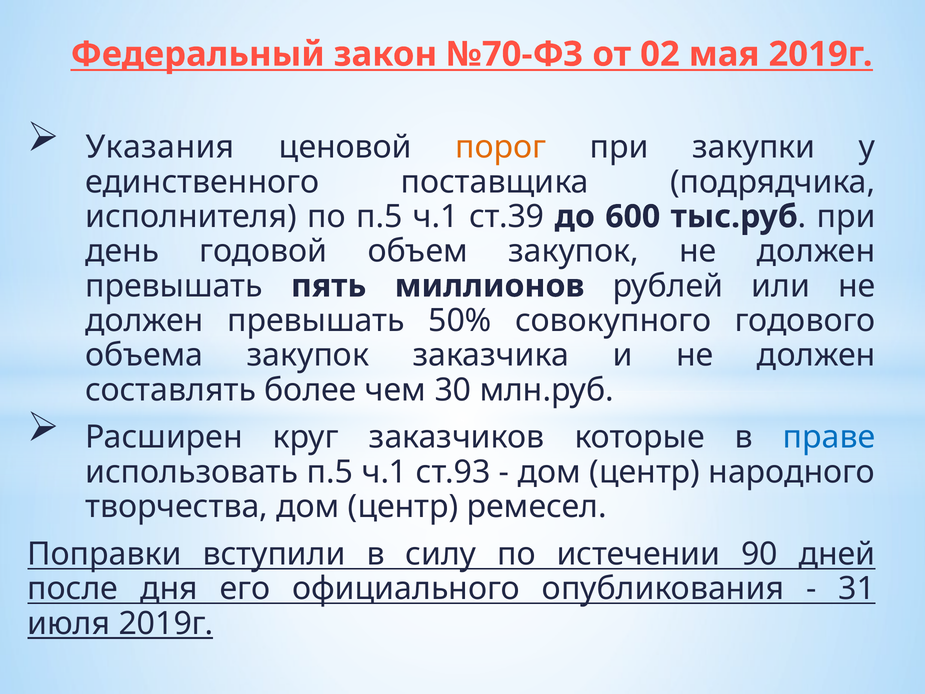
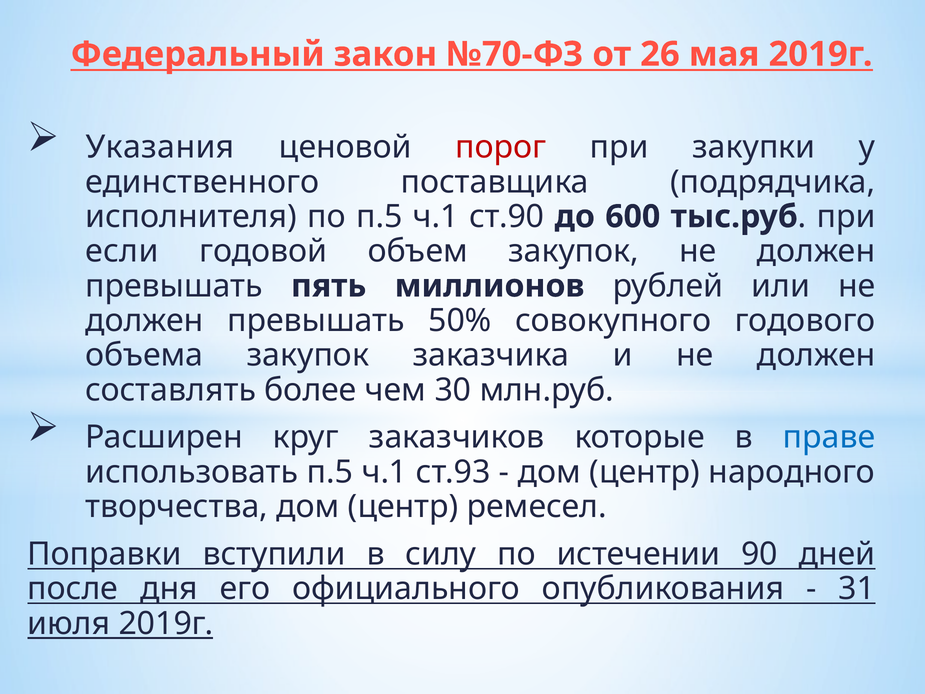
02: 02 -> 26
порог colour: orange -> red
ст.39: ст.39 -> ст.90
день: день -> если
